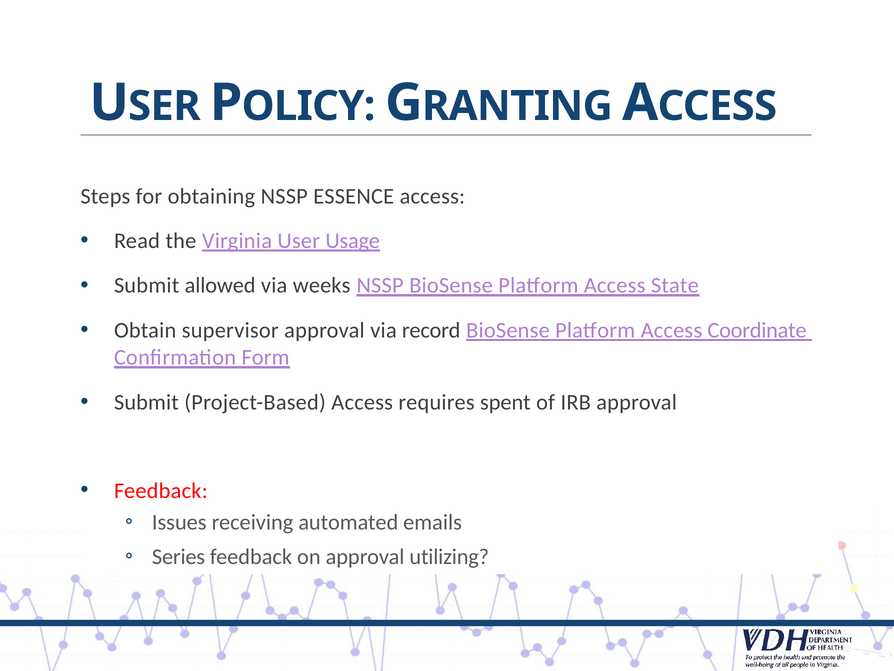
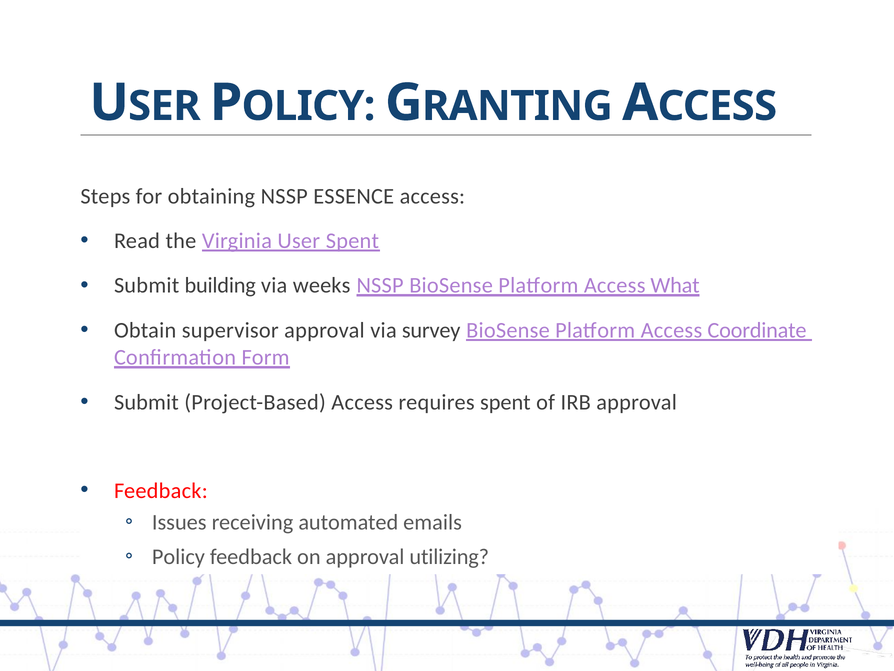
User Usage: Usage -> Spent
allowed: allowed -> building
State: State -> What
record: record -> survey
Series: Series -> Policy
